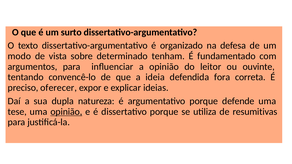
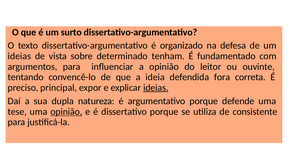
modo at (19, 56): modo -> ideias
oferecer: oferecer -> principal
ideias at (156, 88) underline: none -> present
resumitivas: resumitivas -> consistente
